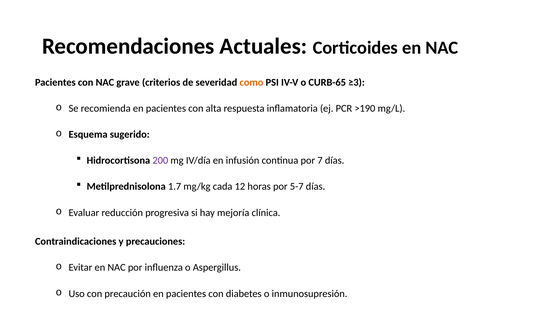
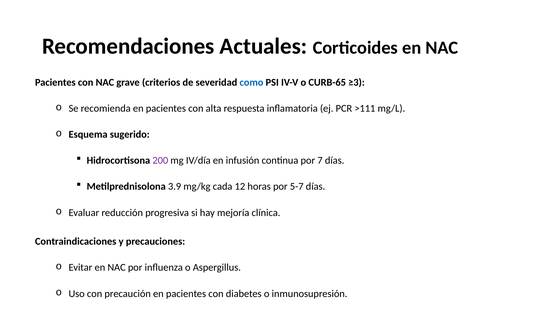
como colour: orange -> blue
>190: >190 -> >111
1.7: 1.7 -> 3.9
